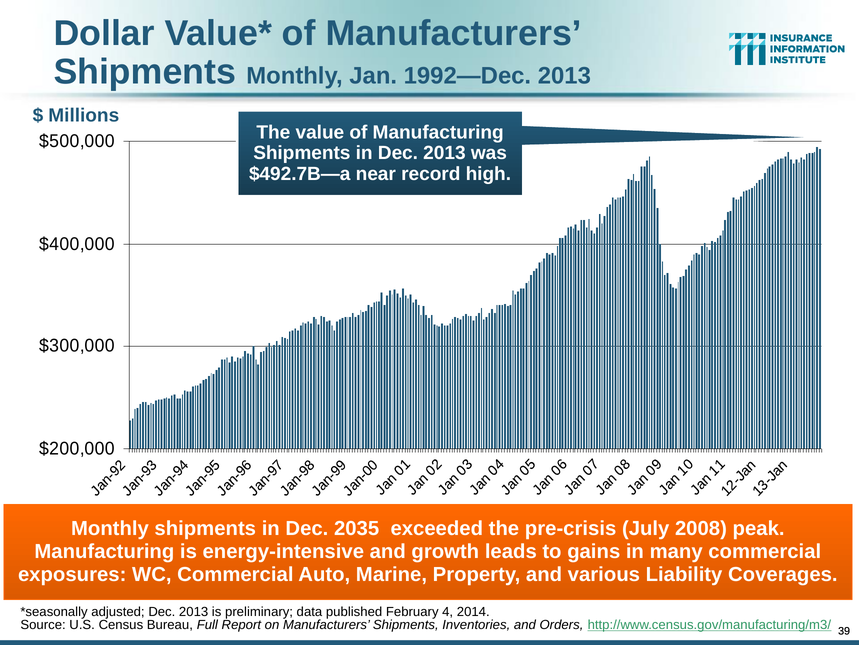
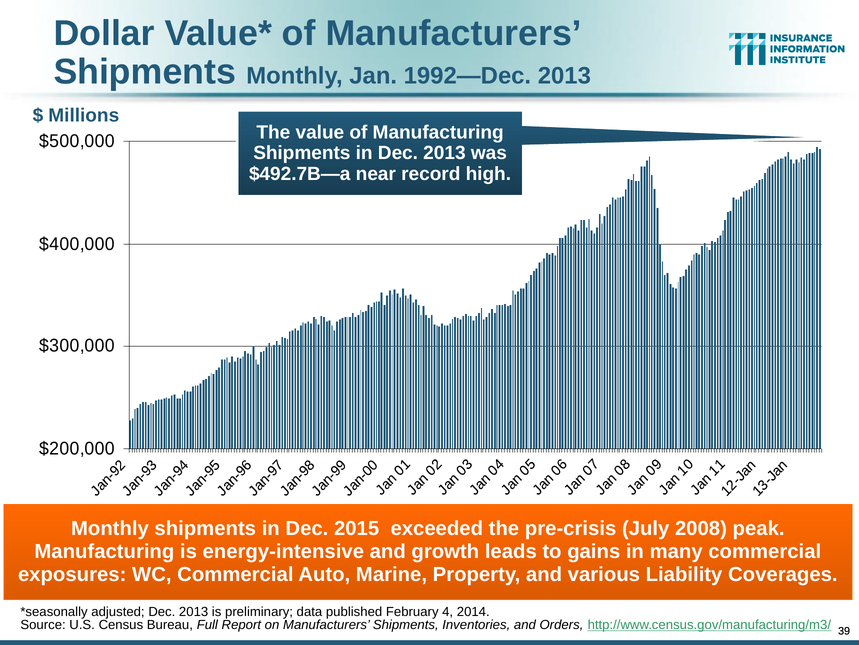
2035: 2035 -> 2015
